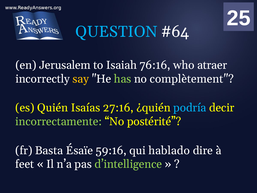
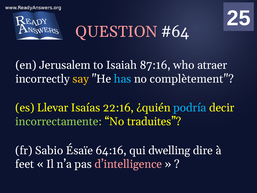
QUESTION colour: light blue -> pink
76:16: 76:16 -> 87:16
has colour: light green -> light blue
Quién: Quién -> Llevar
27:16: 27:16 -> 22:16
postérité: postérité -> traduites
Basta: Basta -> Sabio
59:16: 59:16 -> 64:16
hablado: hablado -> dwelling
d’intelligence colour: light green -> pink
